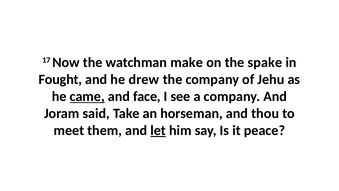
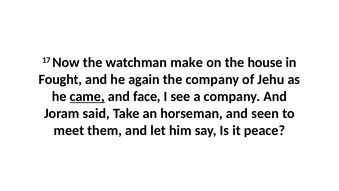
spake: spake -> house
drew: drew -> again
thou: thou -> seen
let underline: present -> none
